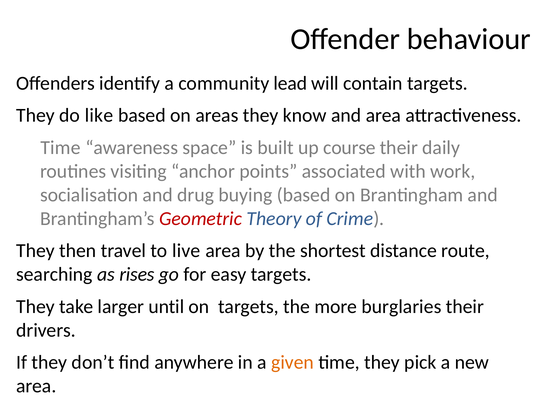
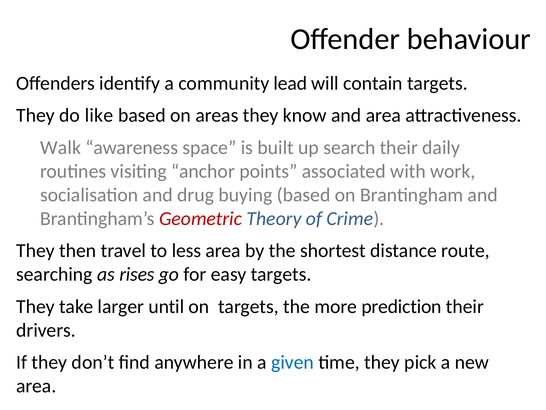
Time at (61, 147): Time -> Walk
course: course -> search
live: live -> less
burglaries: burglaries -> prediction
given colour: orange -> blue
